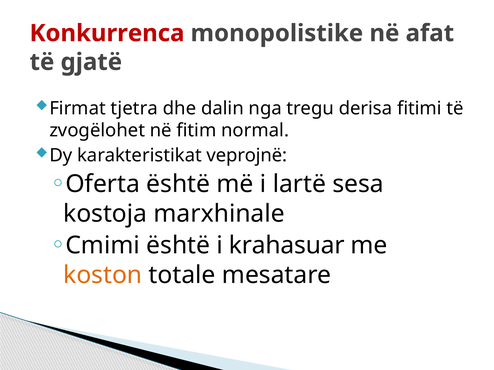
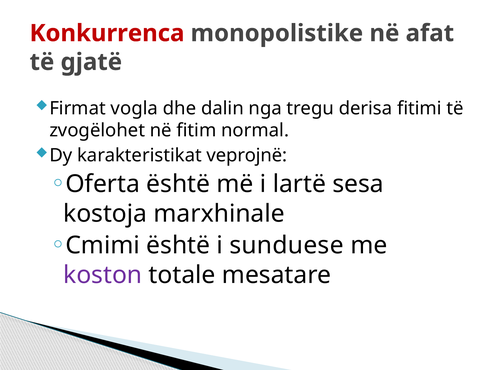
tjetra: tjetra -> vogla
krahasuar: krahasuar -> sunduese
koston colour: orange -> purple
